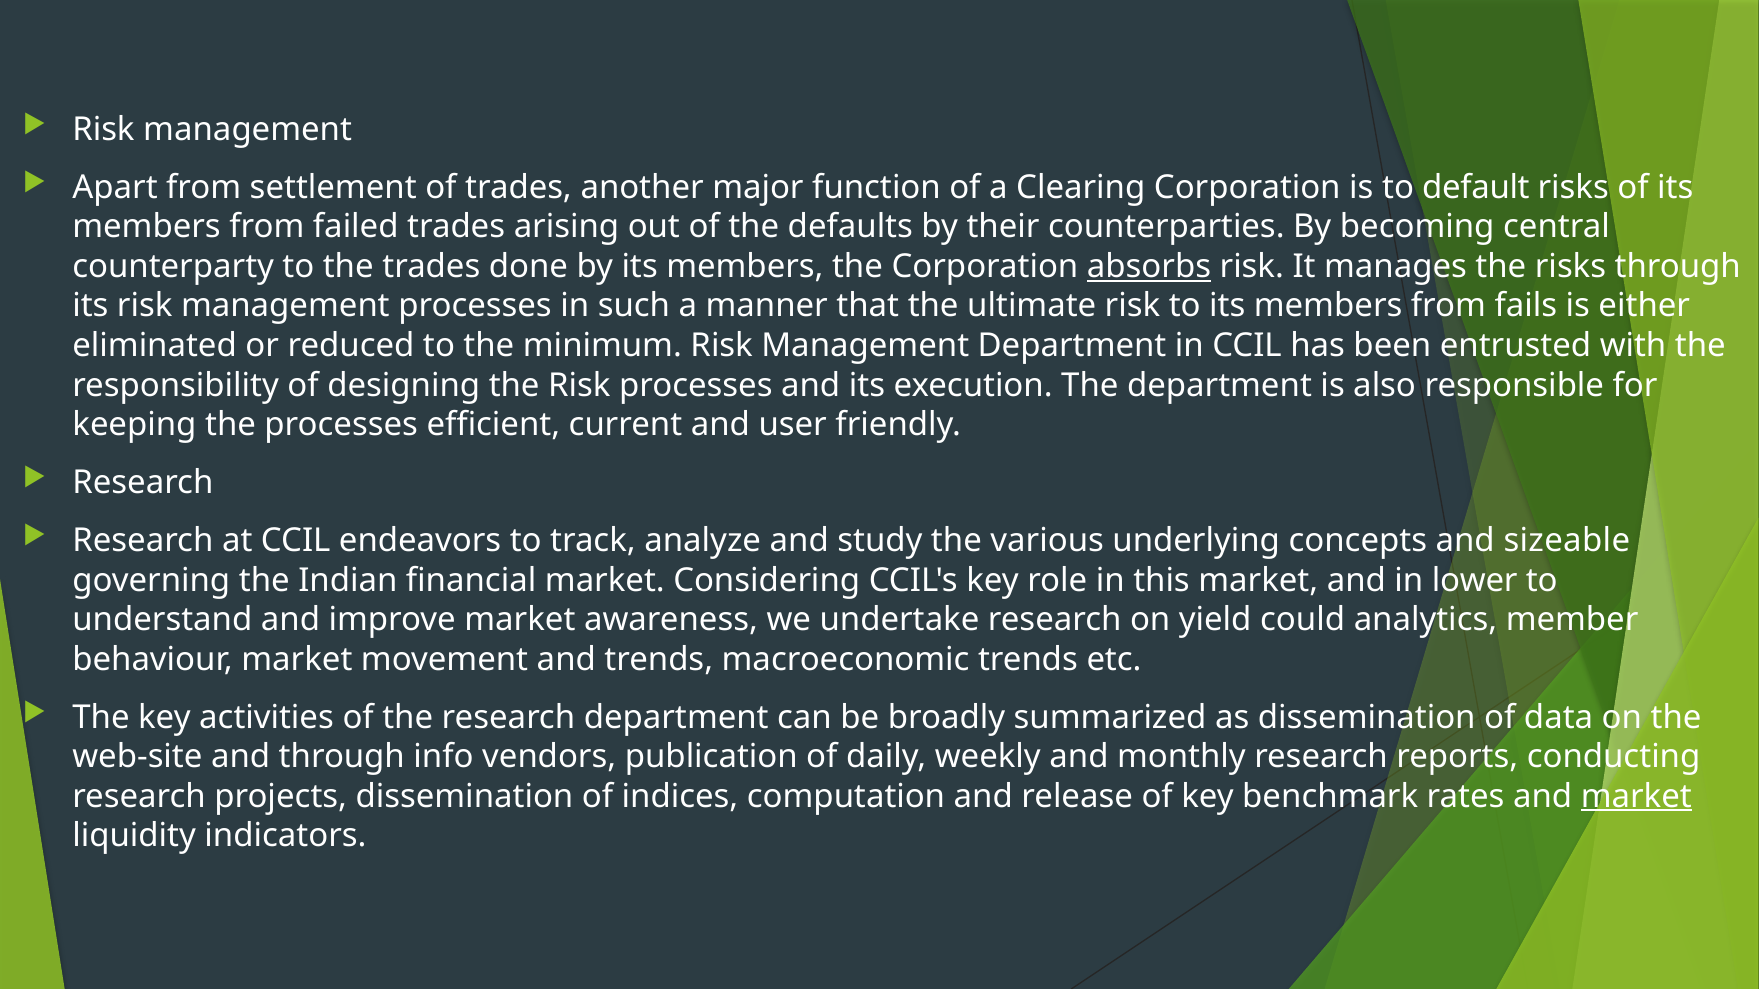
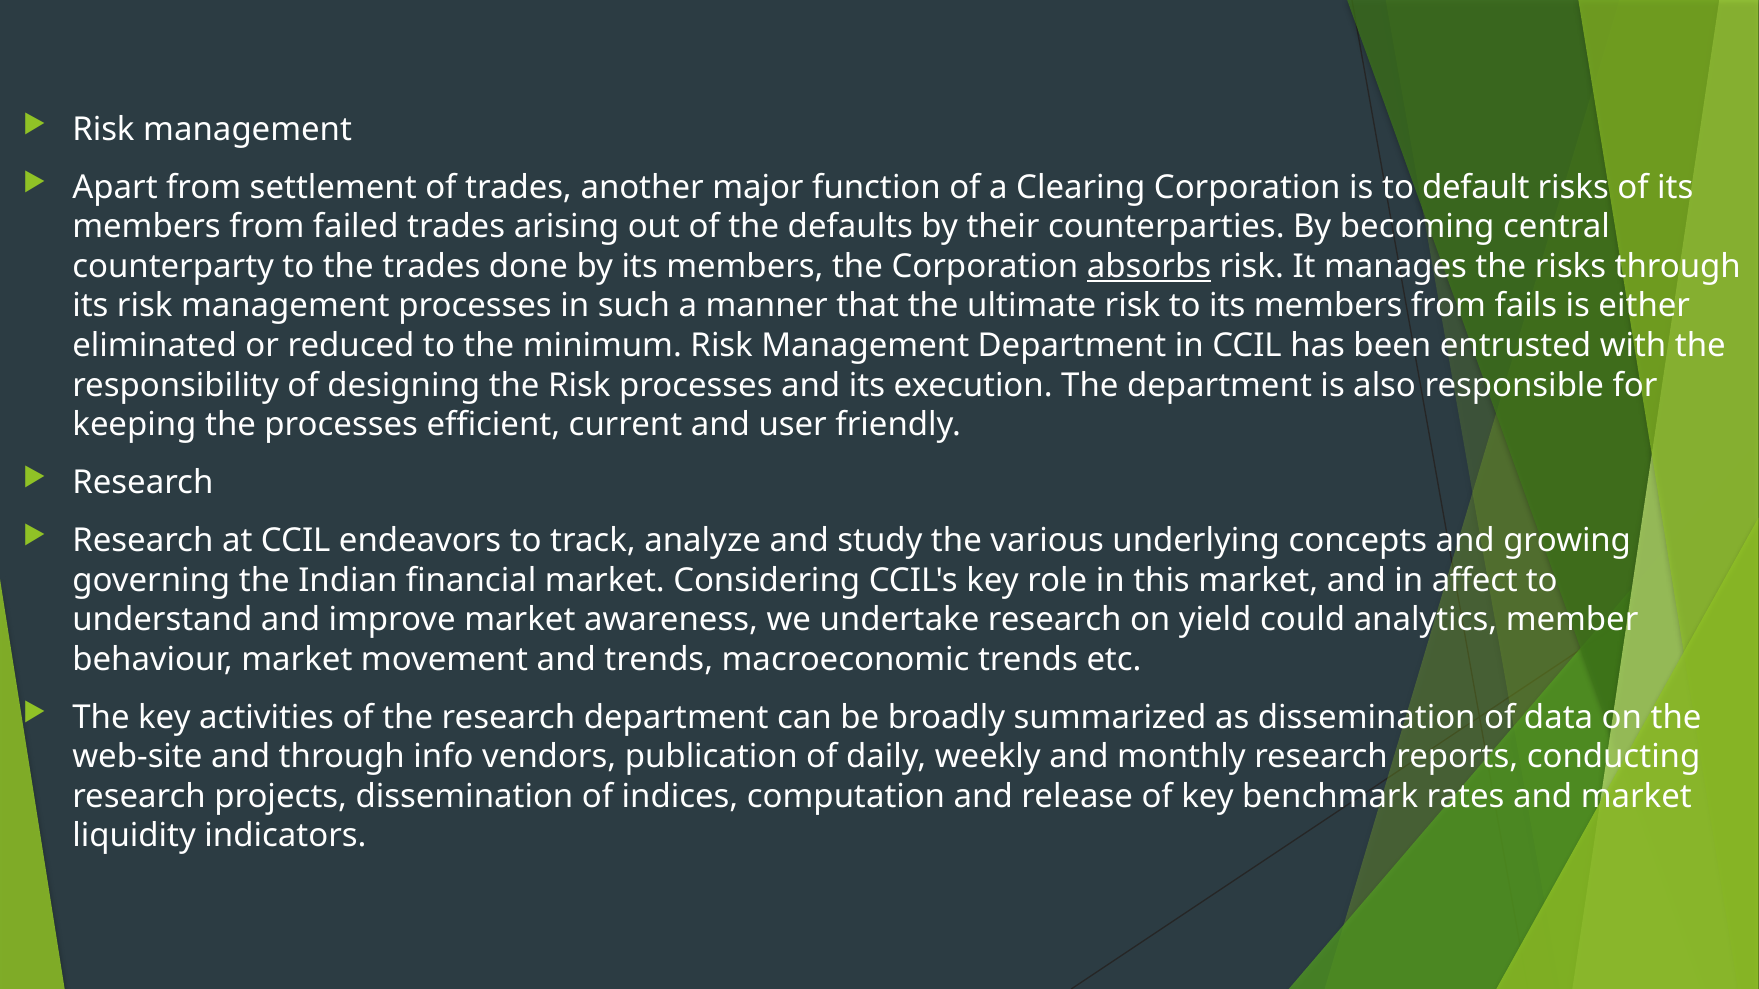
sizeable: sizeable -> growing
lower: lower -> affect
market at (1636, 797) underline: present -> none
